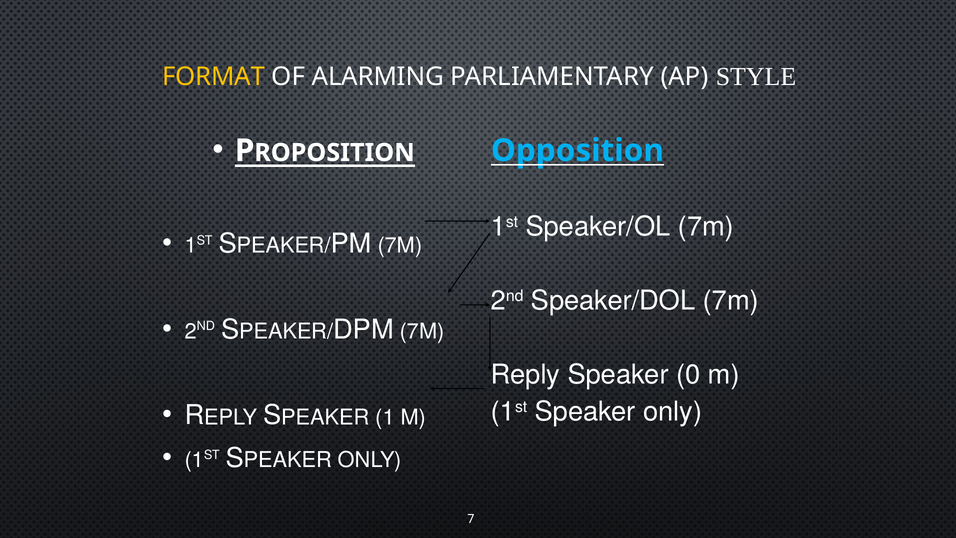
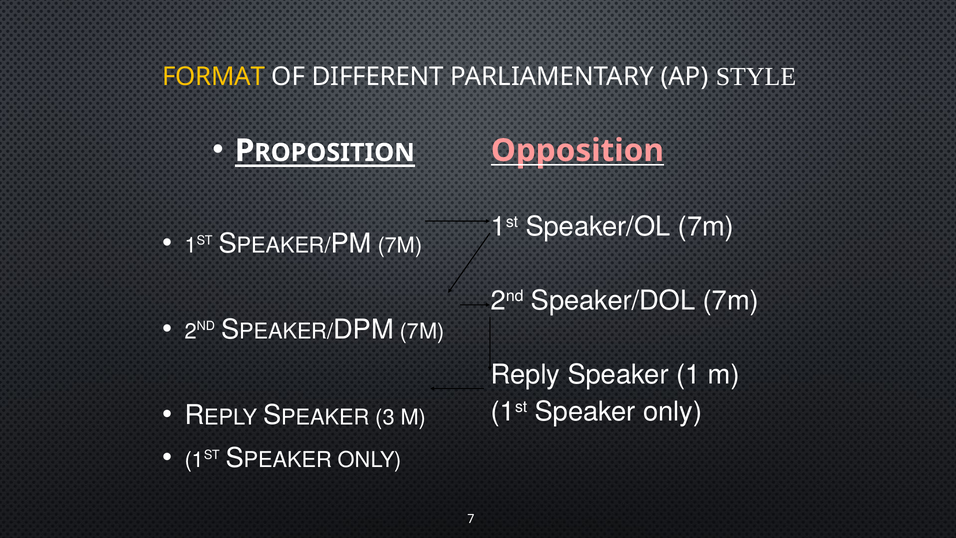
ALARMING: ALARMING -> DIFFERENT
Opposition colour: light blue -> pink
0: 0 -> 1
1: 1 -> 3
